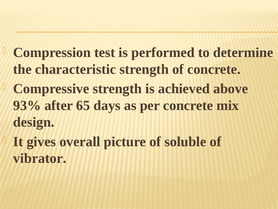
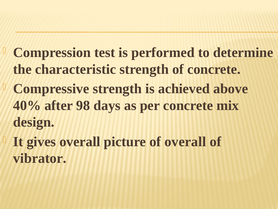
93%: 93% -> 40%
65: 65 -> 98
of soluble: soluble -> overall
